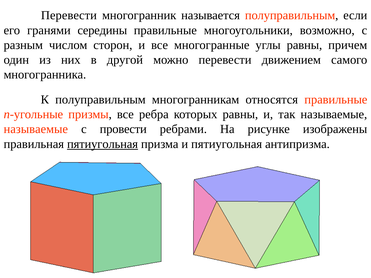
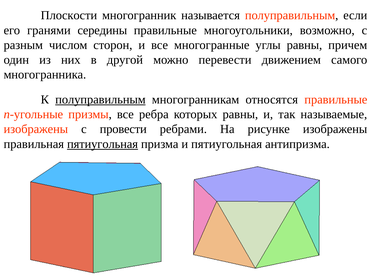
Перевести at (69, 15): Перевести -> Плоскости
полуправильным at (100, 100) underline: none -> present
называемые at (36, 129): называемые -> изображены
